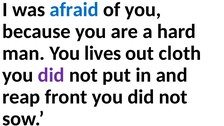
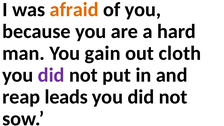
afraid colour: blue -> orange
lives: lives -> gain
front: front -> leads
